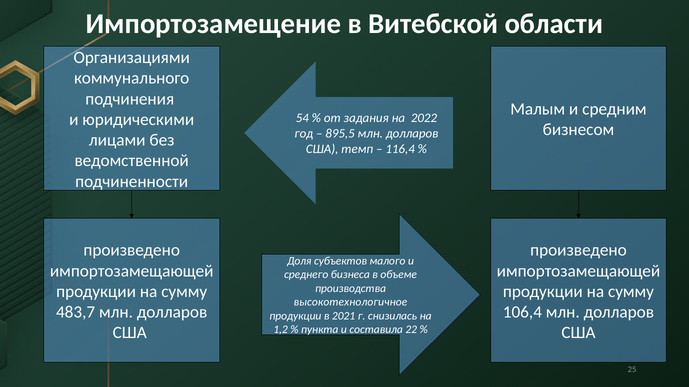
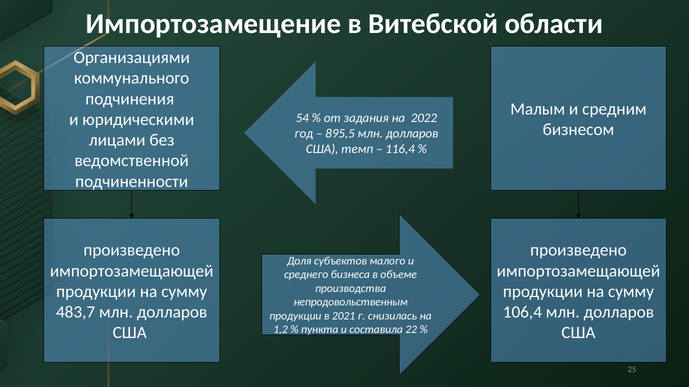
высокотехнологичное: высокотехнологичное -> непродовольственным
